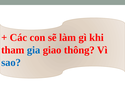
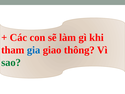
sao colour: blue -> green
